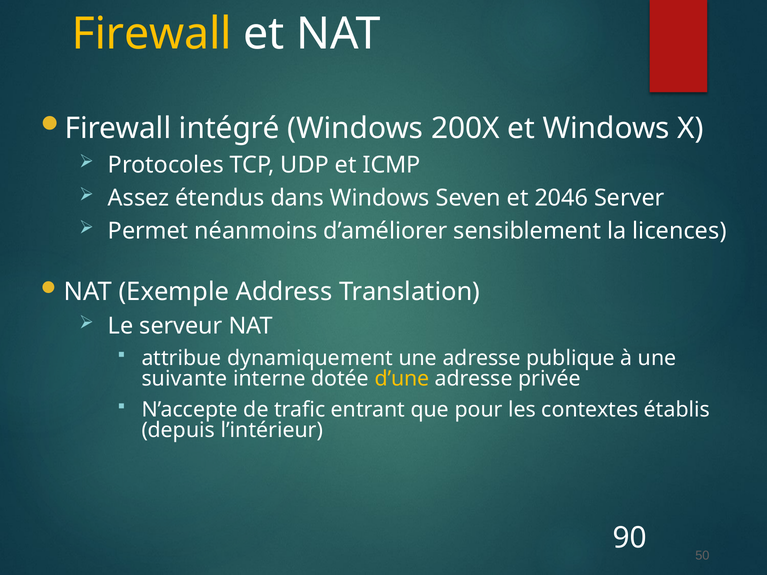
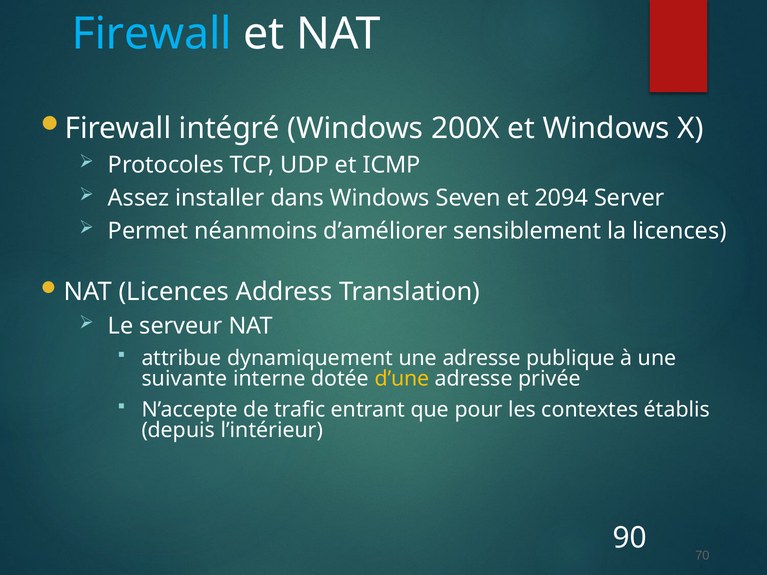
Firewall at (152, 34) colour: yellow -> light blue
étendus: étendus -> installer
2046: 2046 -> 2094
NAT Exemple: Exemple -> Licences
50: 50 -> 70
